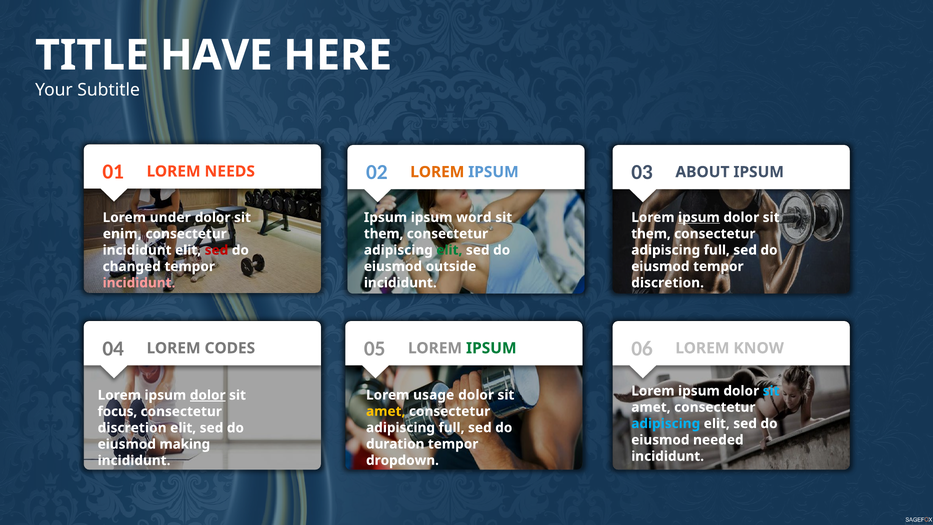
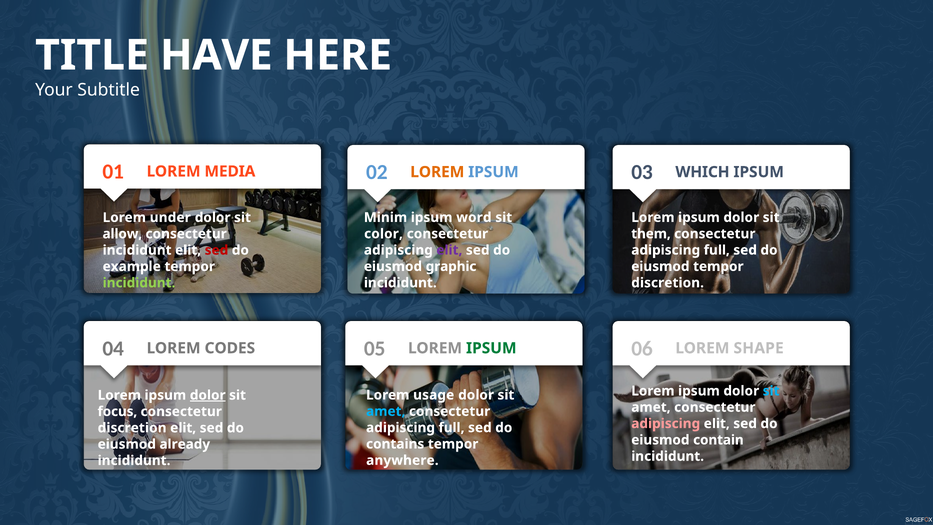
NEEDS: NEEDS -> MEDIA
ABOUT: ABOUT -> WHICH
Ipsum at (386, 217): Ipsum -> Minim
ipsum at (699, 217) underline: present -> none
them at (384, 234): them -> color
enim: enim -> allow
elit at (449, 250) colour: green -> purple
outside: outside -> graphic
changed: changed -> example
incididunt at (139, 283) colour: pink -> light green
KNOW: KNOW -> SHAPE
amet at (386, 411) colour: yellow -> light blue
adipiscing at (666, 423) colour: light blue -> pink
needed: needed -> contain
duration: duration -> contains
making: making -> already
dropdown: dropdown -> anywhere
